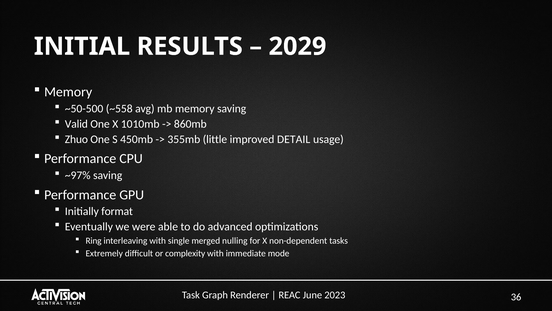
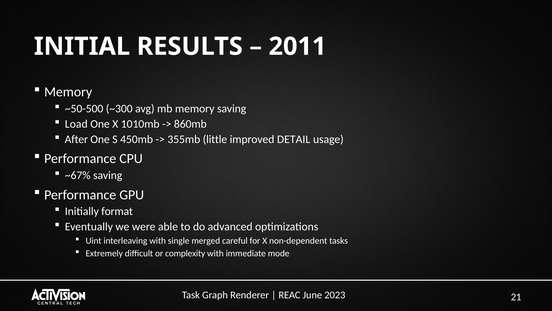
2029: 2029 -> 2011
~558: ~558 -> ~300
Valid: Valid -> Load
Zhuo: Zhuo -> After
~97%: ~97% -> ~67%
Ring: Ring -> Uint
nulling: nulling -> careful
36: 36 -> 21
